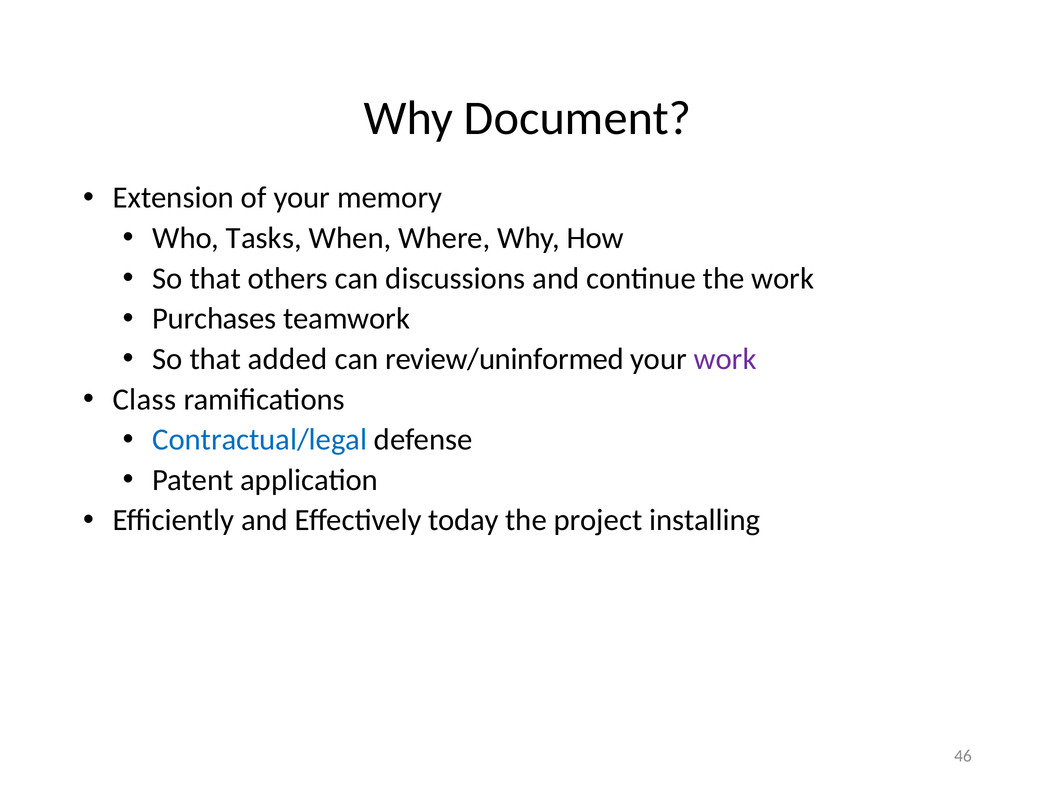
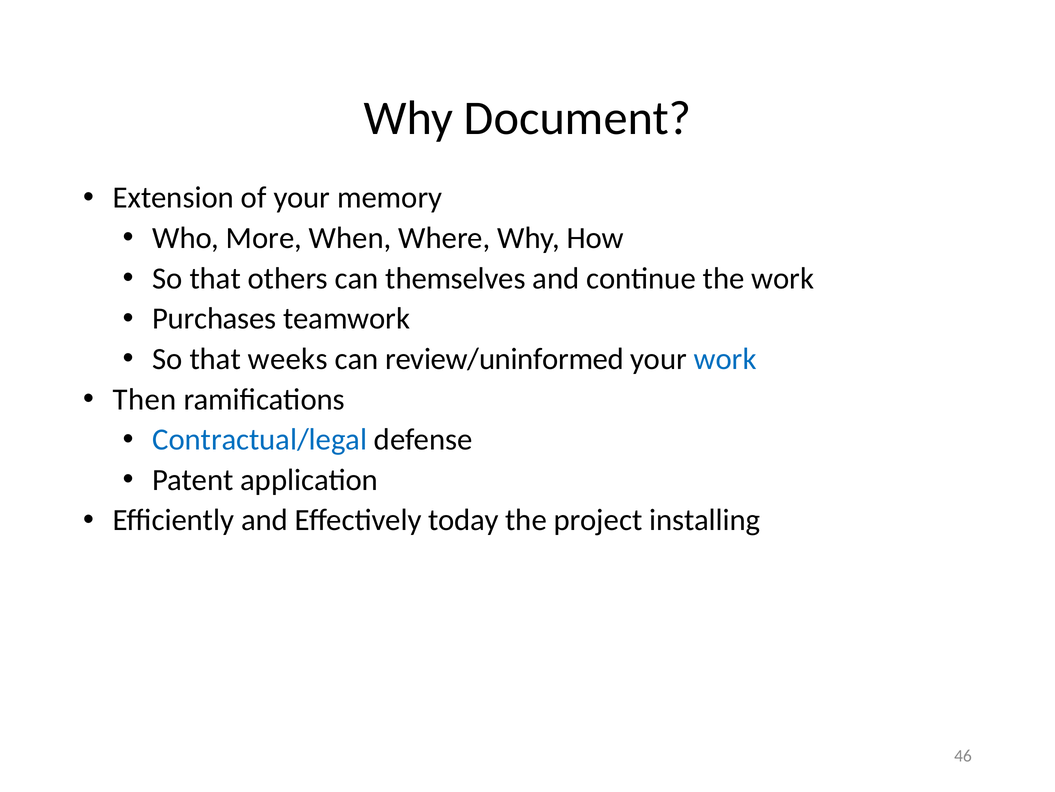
Tasks: Tasks -> More
discussions: discussions -> themselves
added: added -> weeks
work at (725, 359) colour: purple -> blue
Class: Class -> Then
